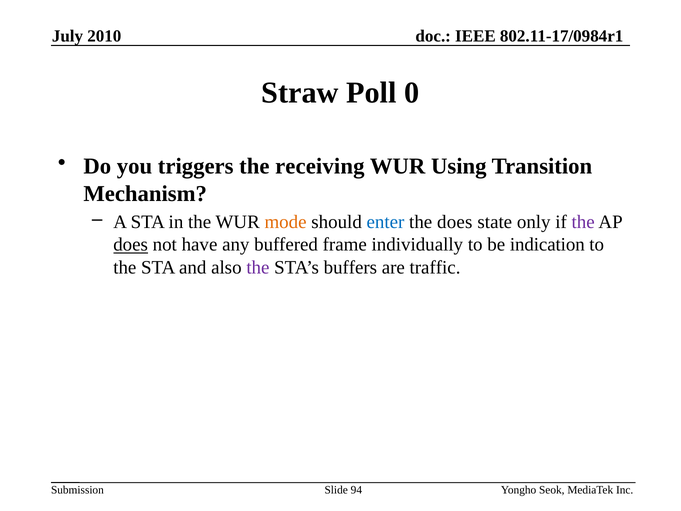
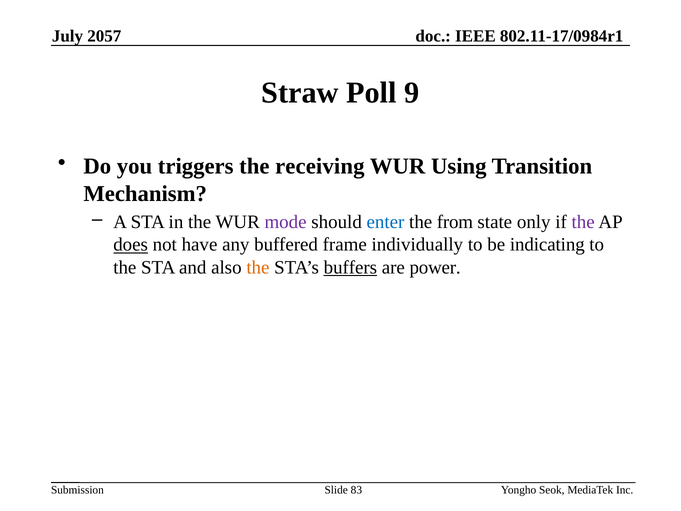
2010: 2010 -> 2057
0: 0 -> 9
mode colour: orange -> purple
the does: does -> from
indication: indication -> indicating
the at (258, 267) colour: purple -> orange
buffers underline: none -> present
traffic: traffic -> power
94: 94 -> 83
